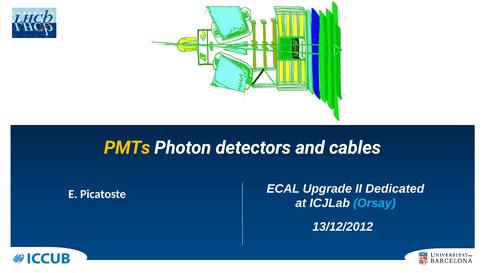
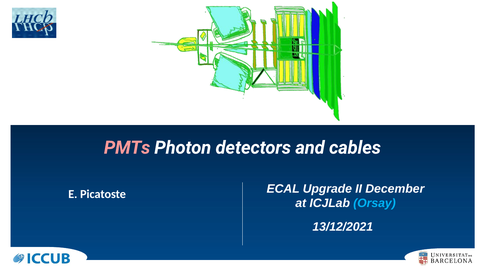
PMTs colour: yellow -> pink
Dedicated: Dedicated -> December
13/12/2012: 13/12/2012 -> 13/12/2021
